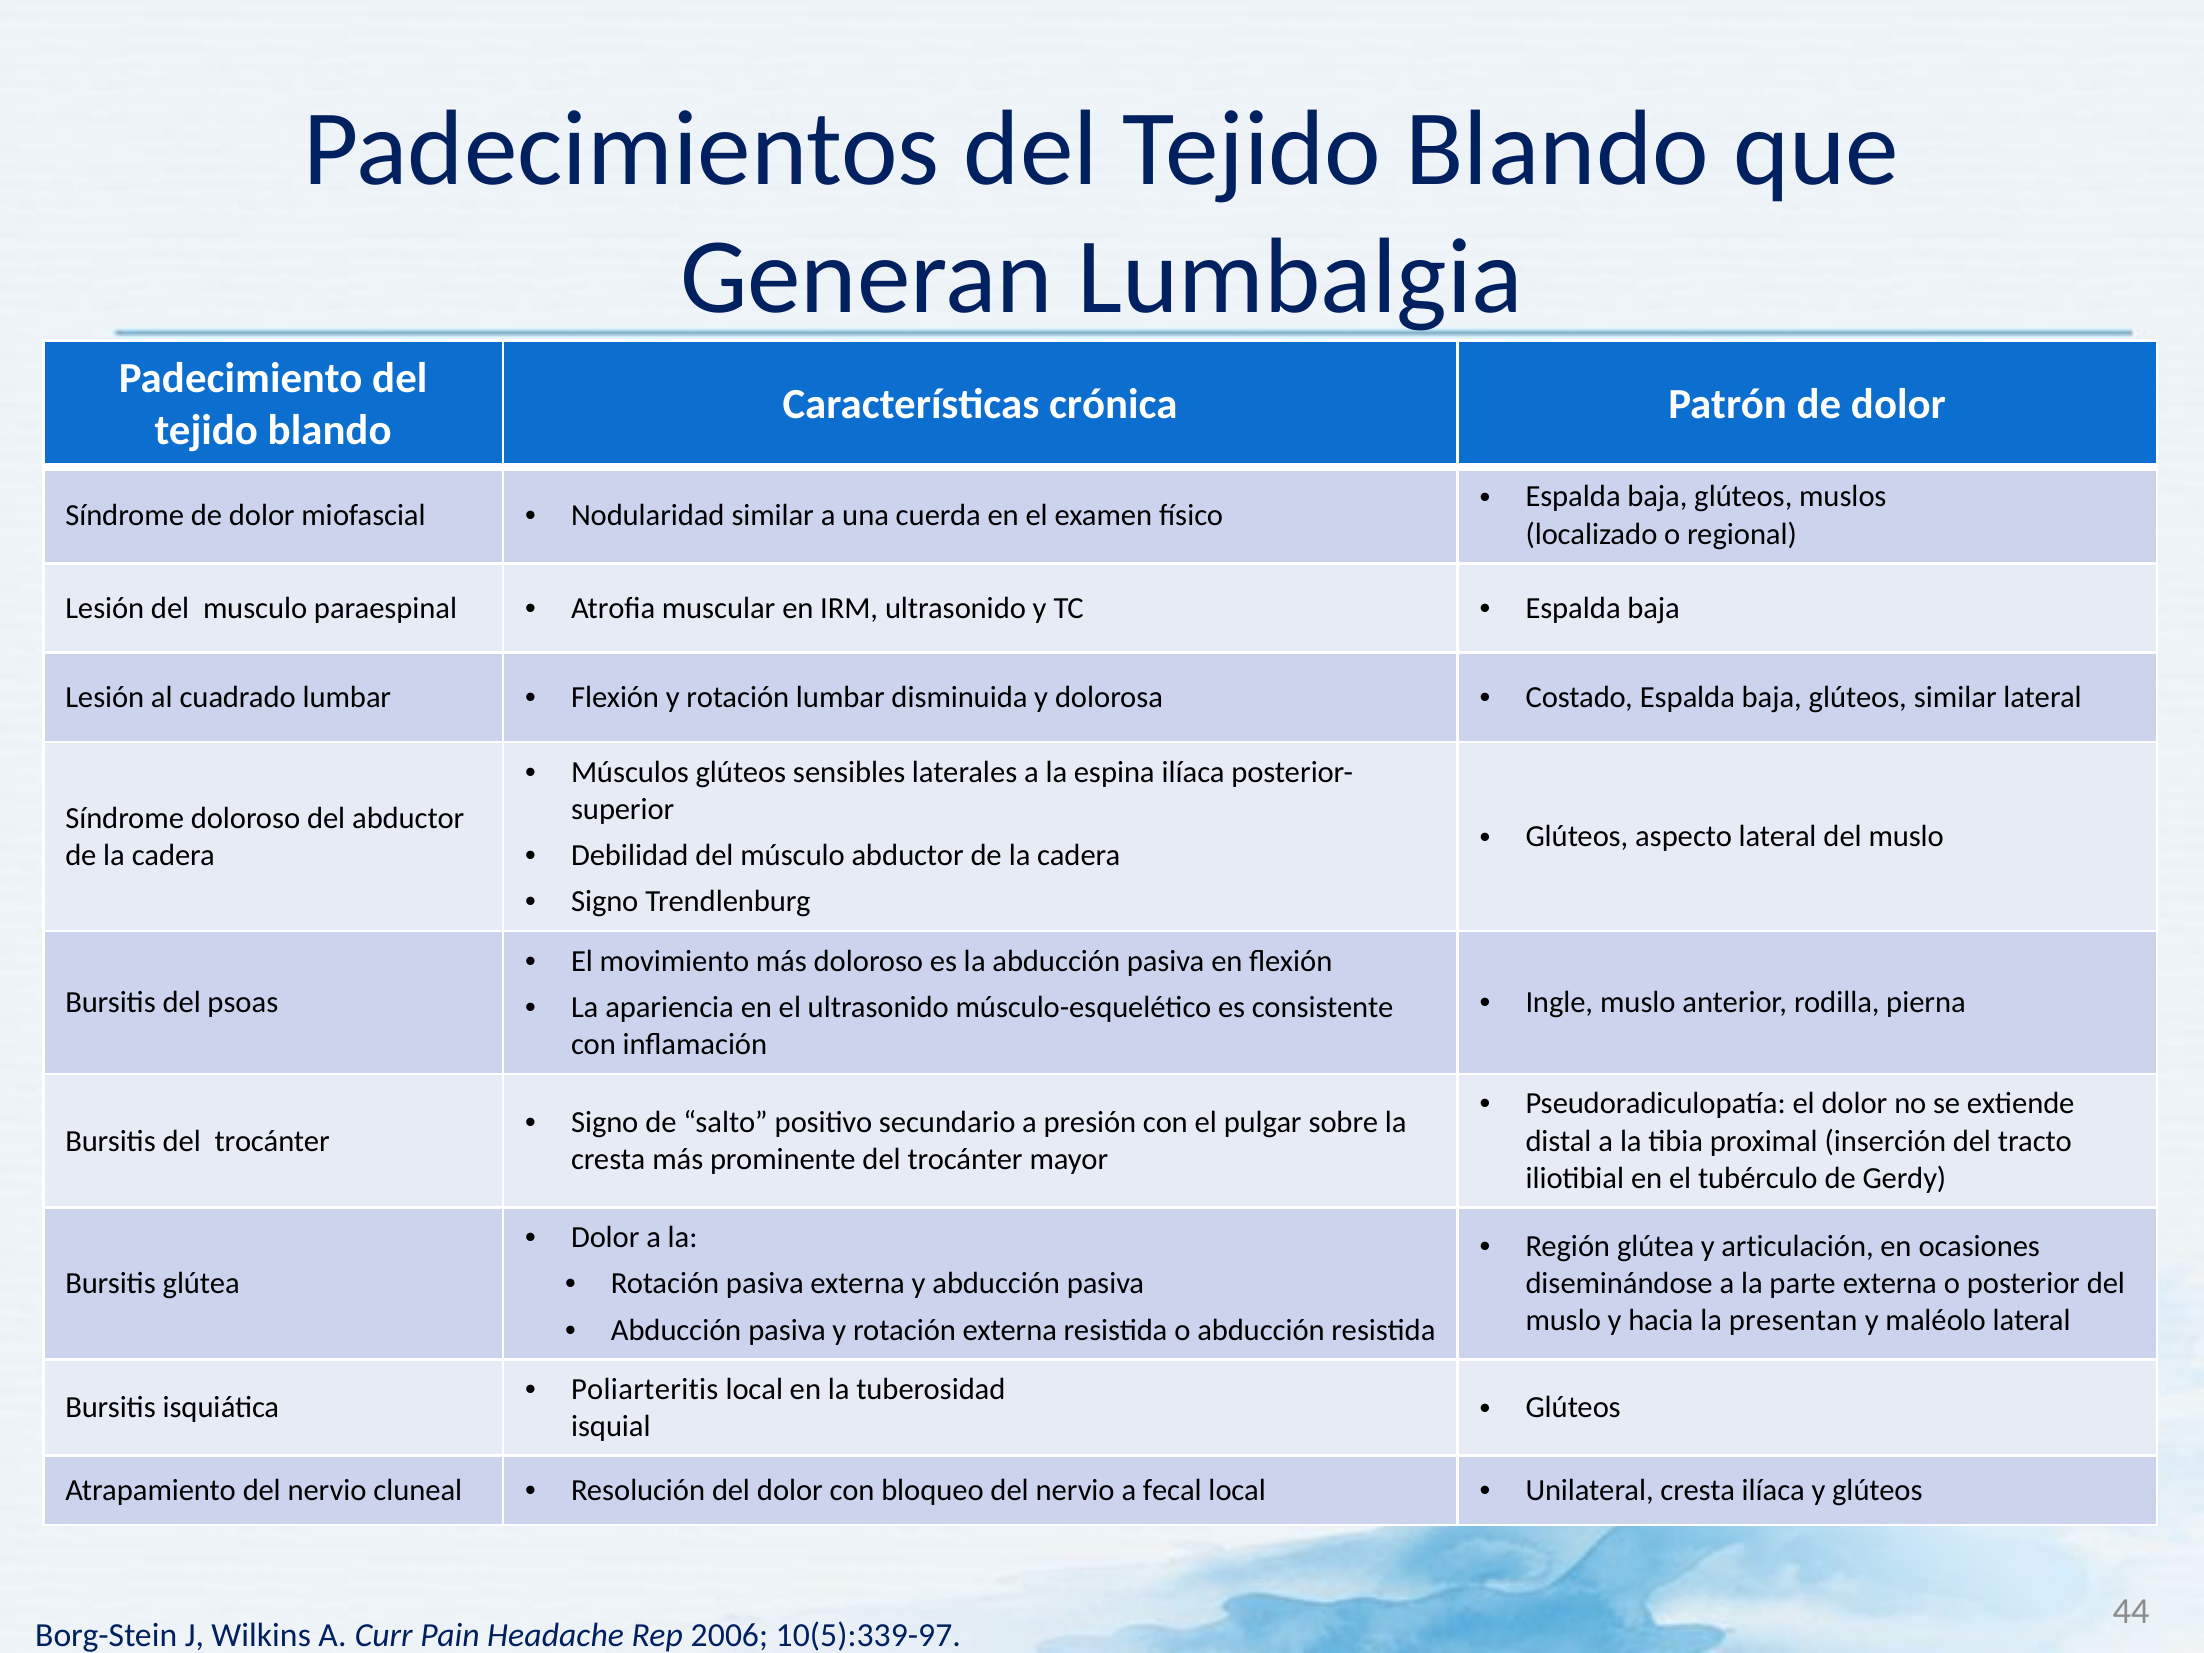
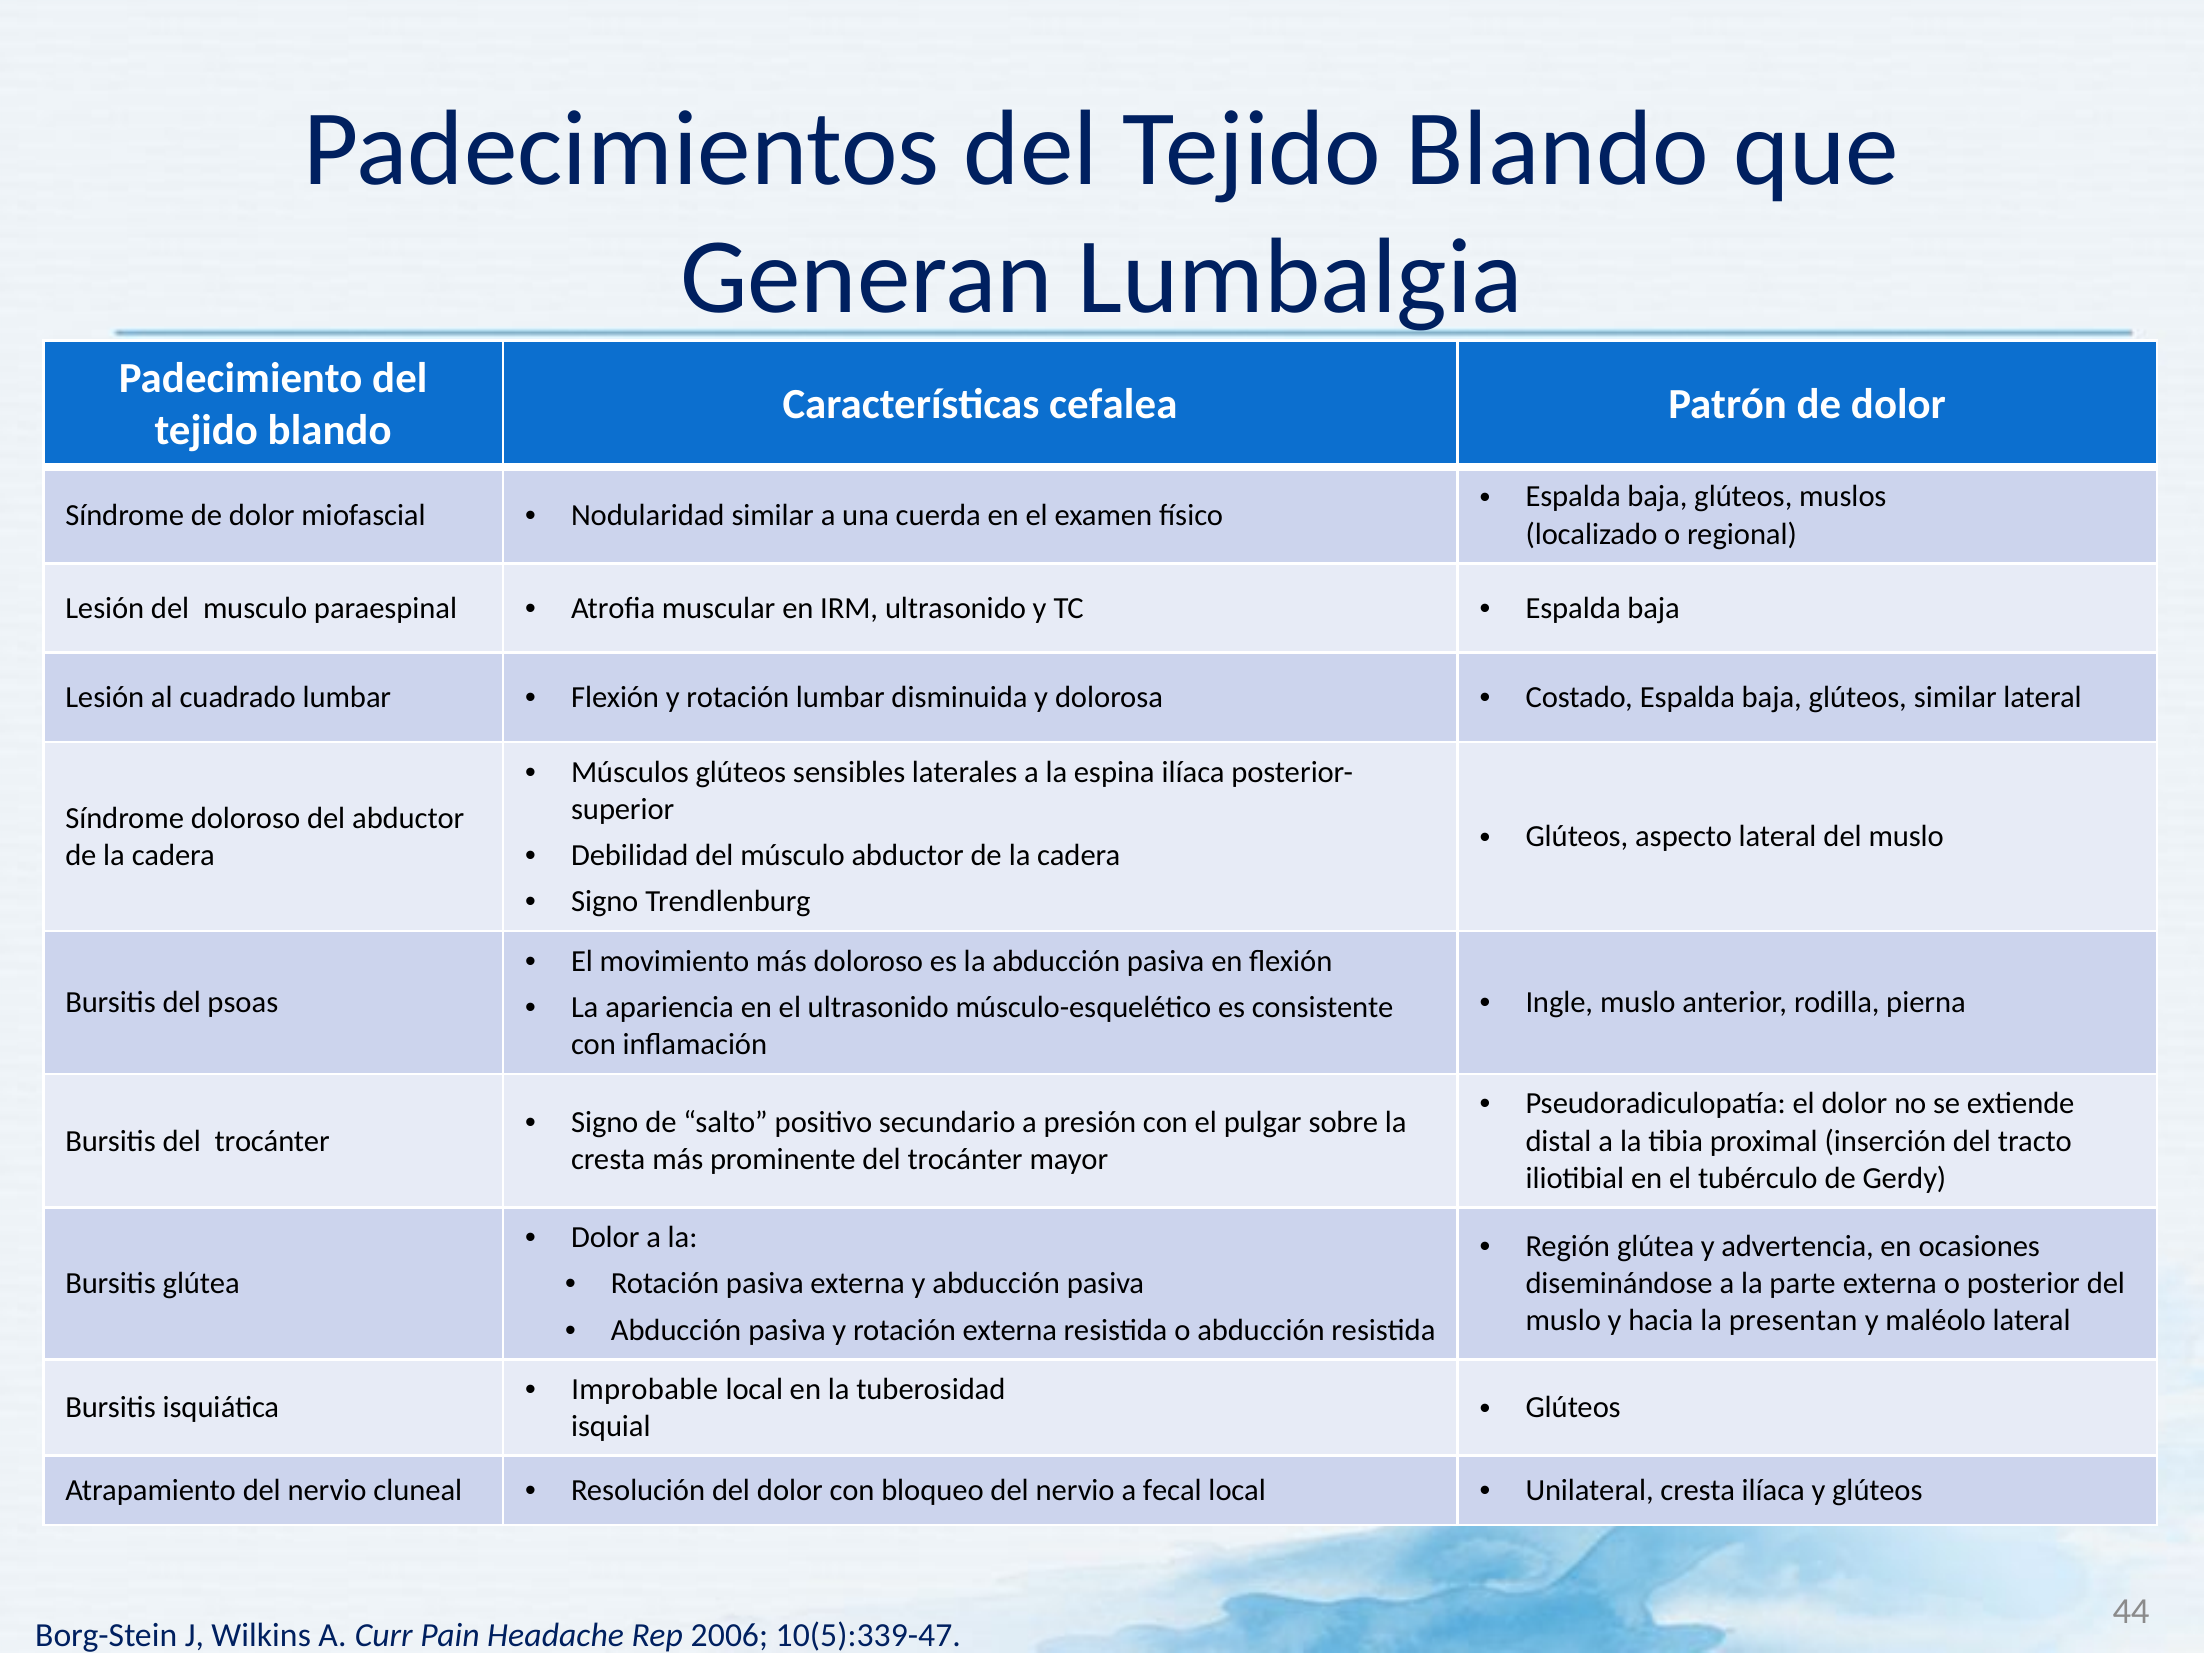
crónica: crónica -> cefalea
articulación: articulación -> advertencia
Poliarteritis: Poliarteritis -> Improbable
10(5):339-97: 10(5):339-97 -> 10(5):339-47
